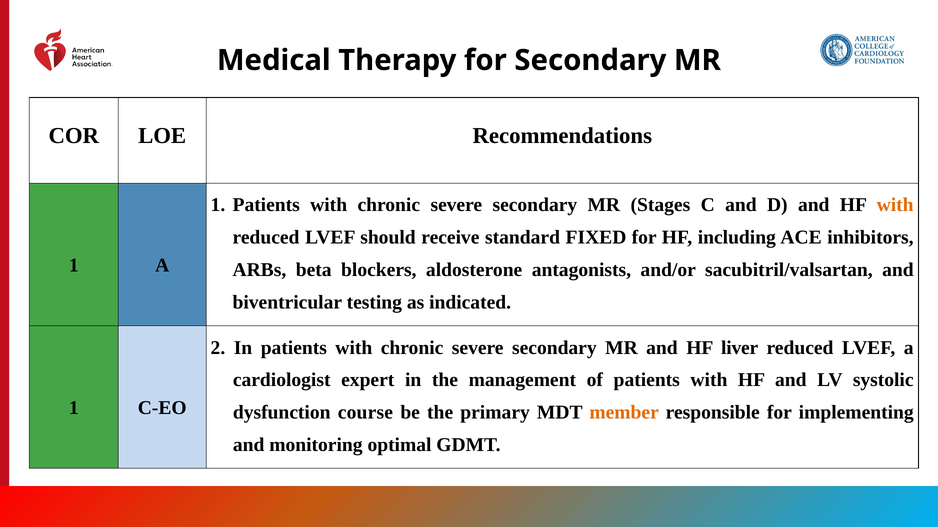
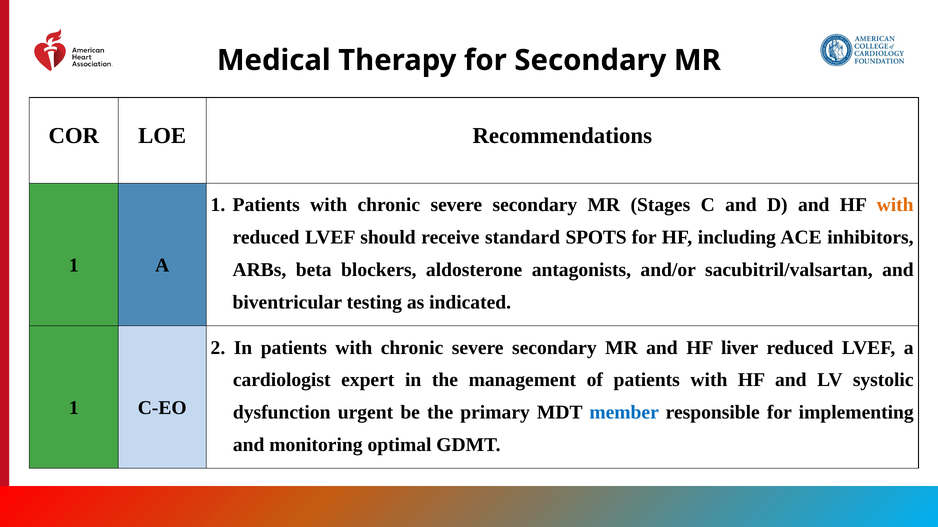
FIXED: FIXED -> SPOTS
course: course -> urgent
member colour: orange -> blue
